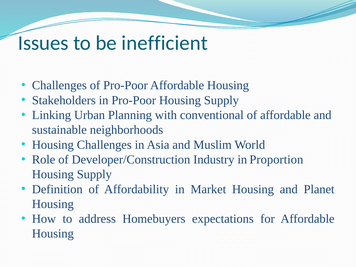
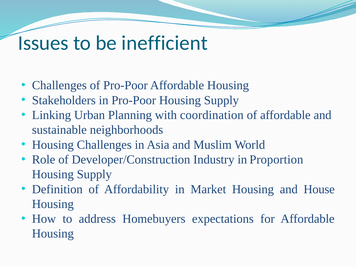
conventional: conventional -> coordination
Planet: Planet -> House
